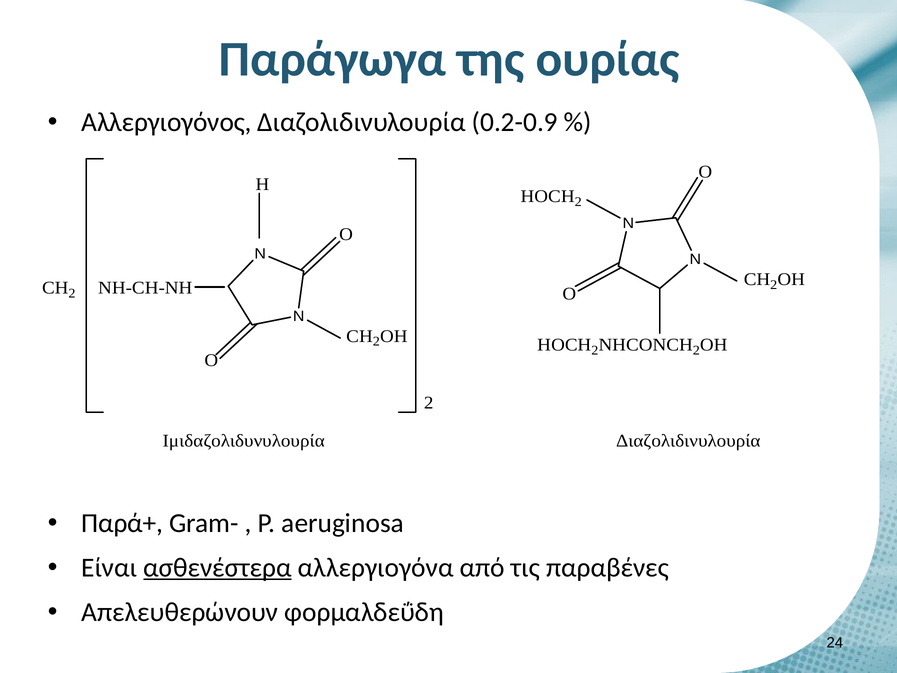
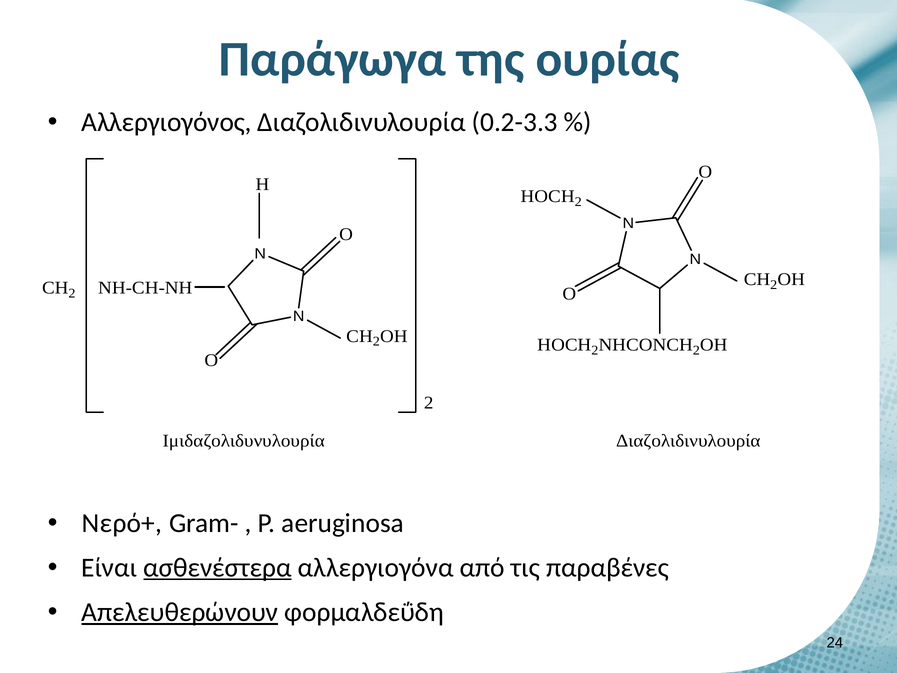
0.2-0.9: 0.2-0.9 -> 0.2-3.3
Παρά+: Παρά+ -> Nερό+
Απελευθερώνουν underline: none -> present
